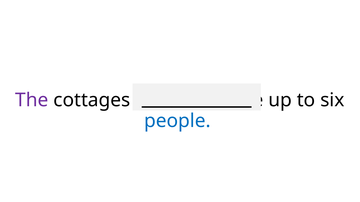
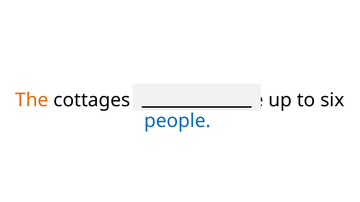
The colour: purple -> orange
